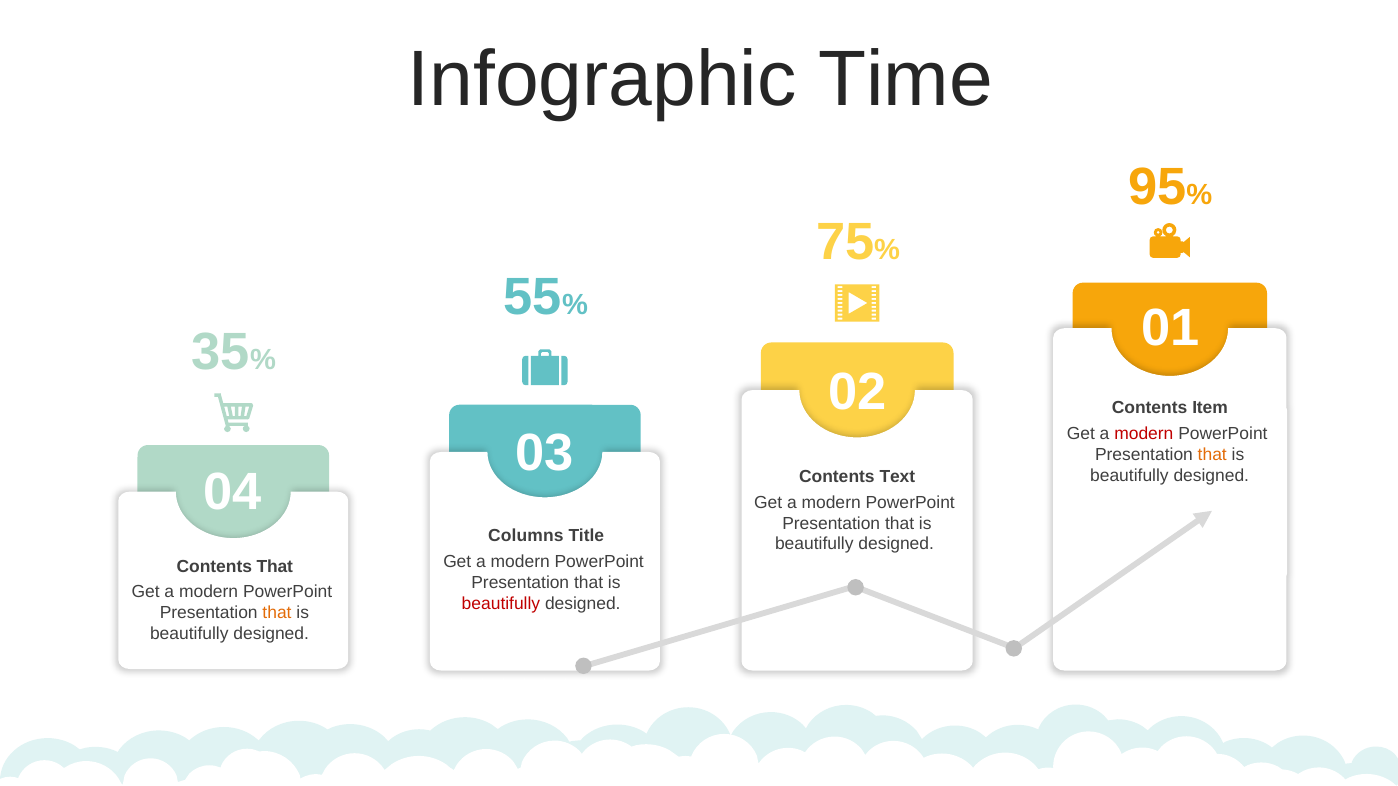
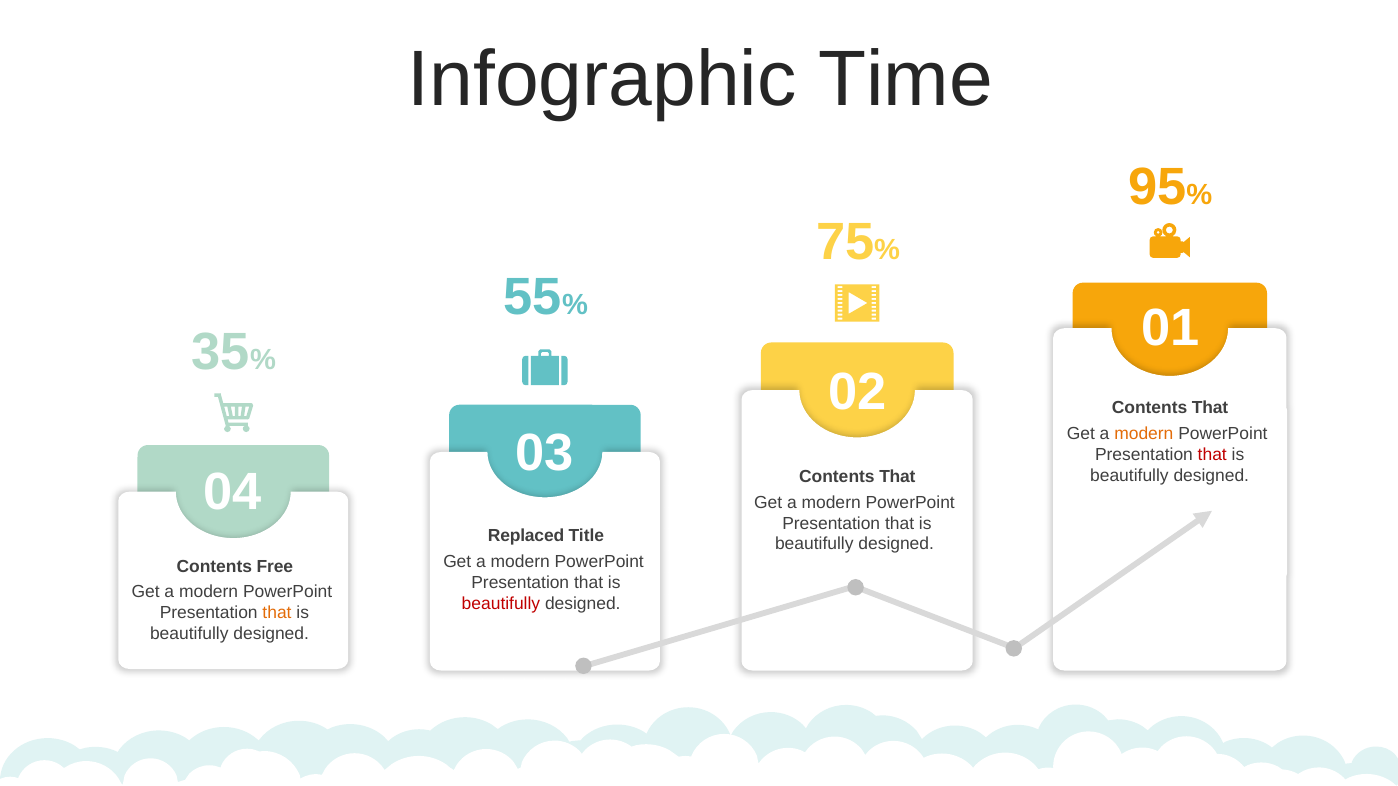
Item at (1210, 408): Item -> That
modern at (1144, 434) colour: red -> orange
that at (1212, 455) colour: orange -> red
Text at (897, 477): Text -> That
Columns: Columns -> Replaced
Contents That: That -> Free
